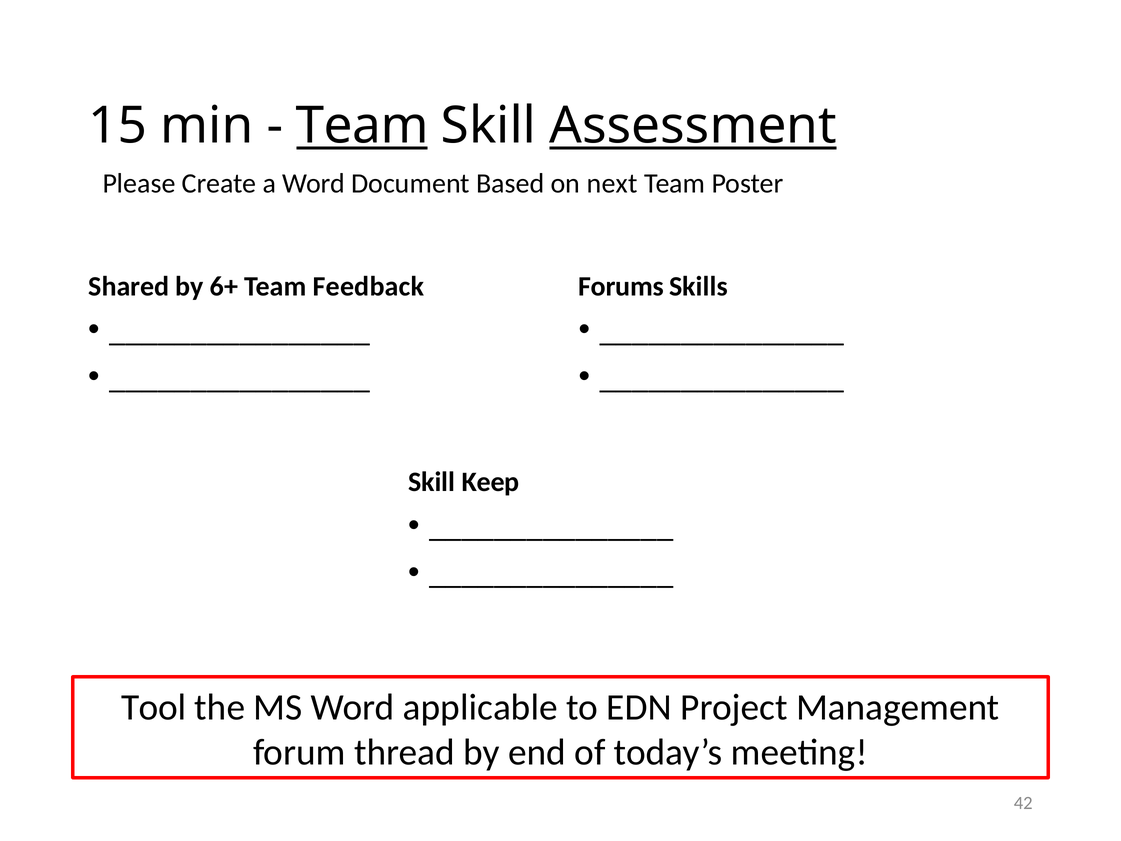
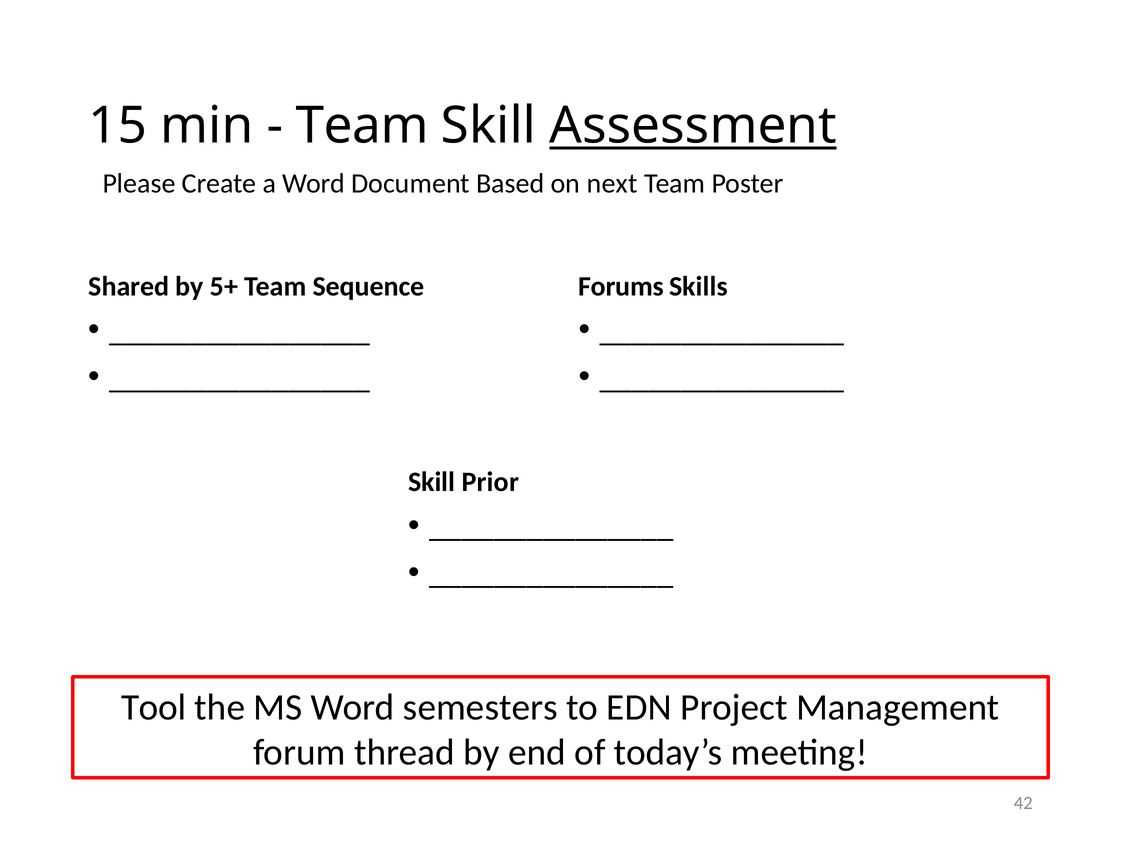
Team at (362, 126) underline: present -> none
6+: 6+ -> 5+
Feedback: Feedback -> Sequence
Keep: Keep -> Prior
applicable: applicable -> semesters
